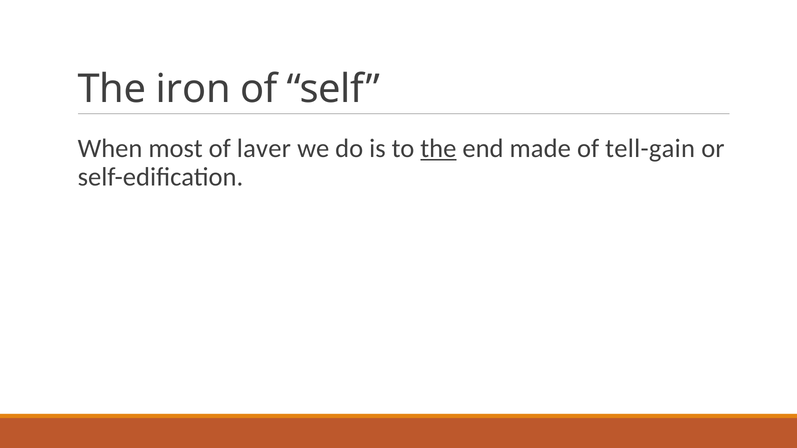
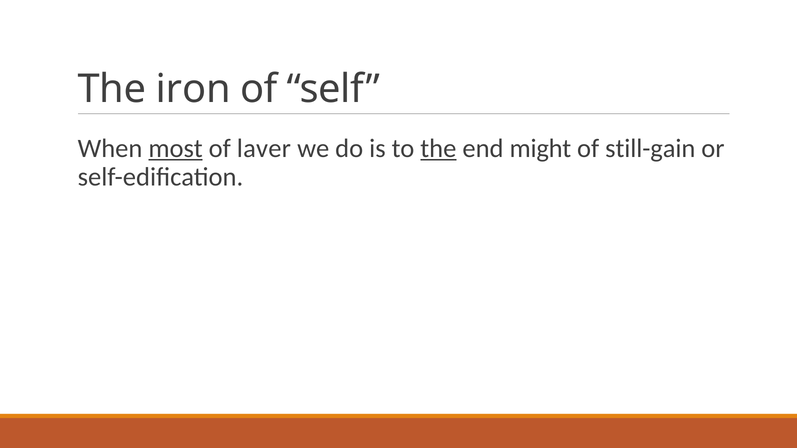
most underline: none -> present
made: made -> might
tell-gain: tell-gain -> still-gain
